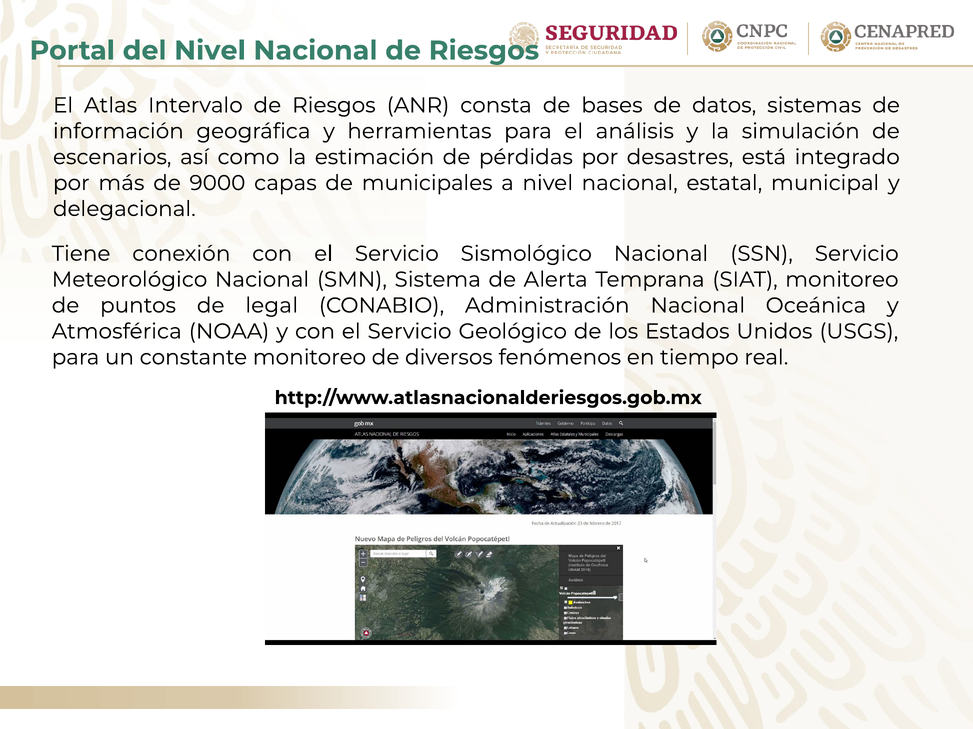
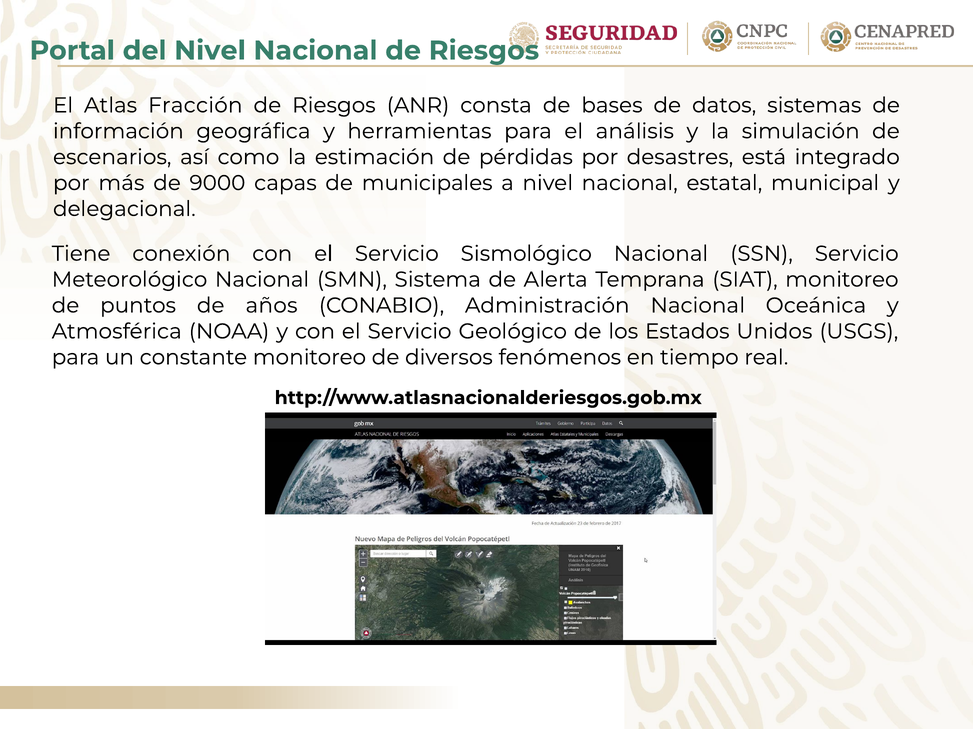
Intervalo: Intervalo -> Fracción
legal: legal -> años
